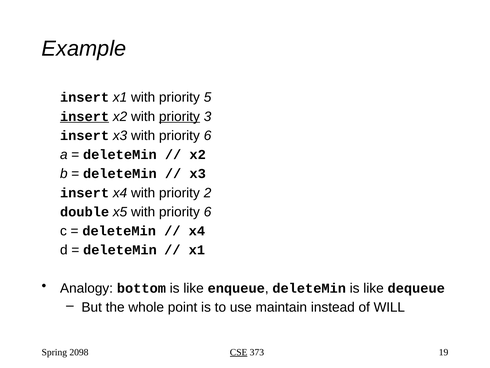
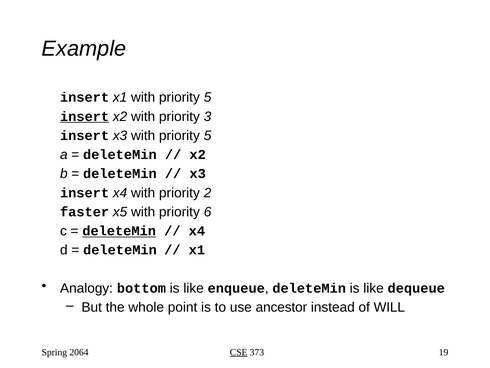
priority at (179, 116) underline: present -> none
x3 with priority 6: 6 -> 5
double: double -> faster
deleteMin at (119, 231) underline: none -> present
maintain: maintain -> ancestor
2098: 2098 -> 2064
